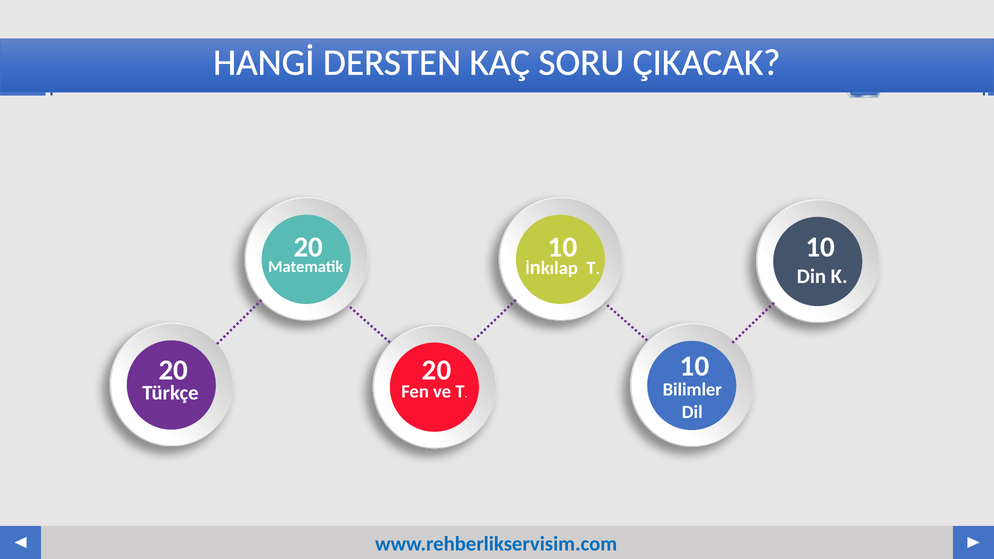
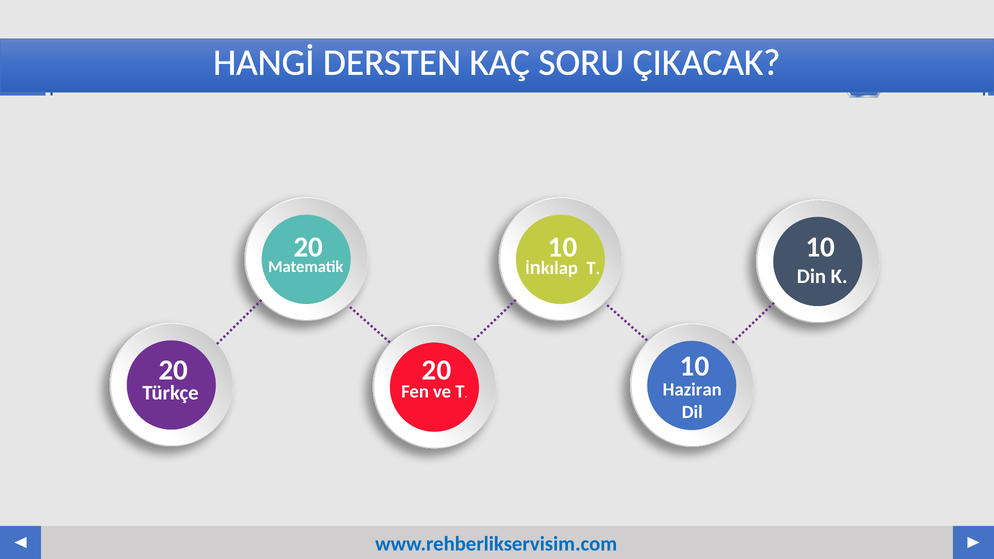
Bilimler: Bilimler -> Haziran
